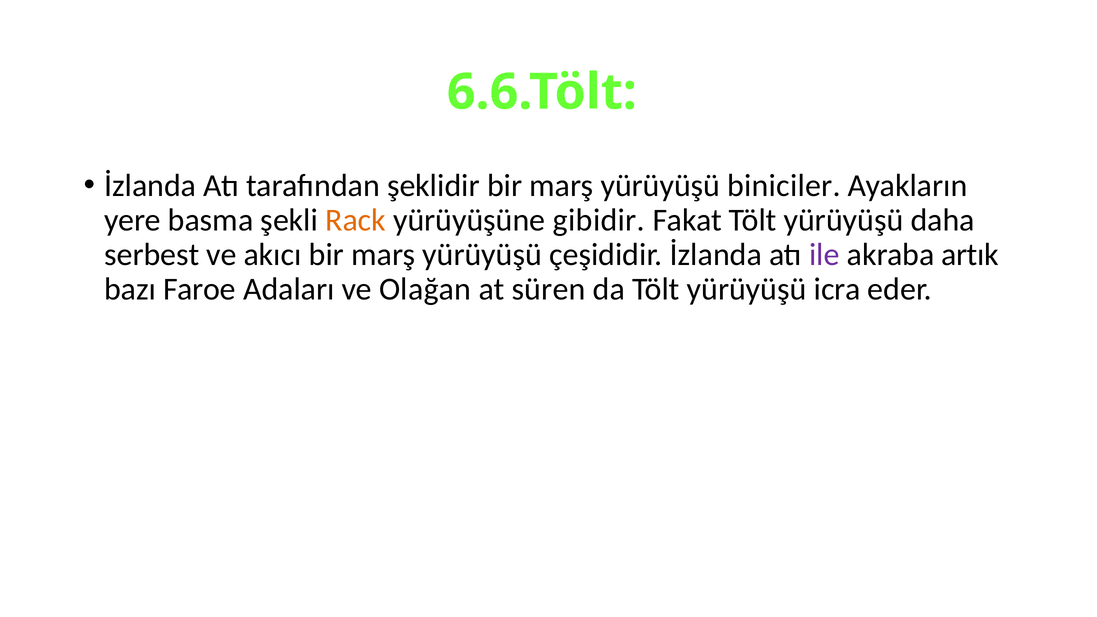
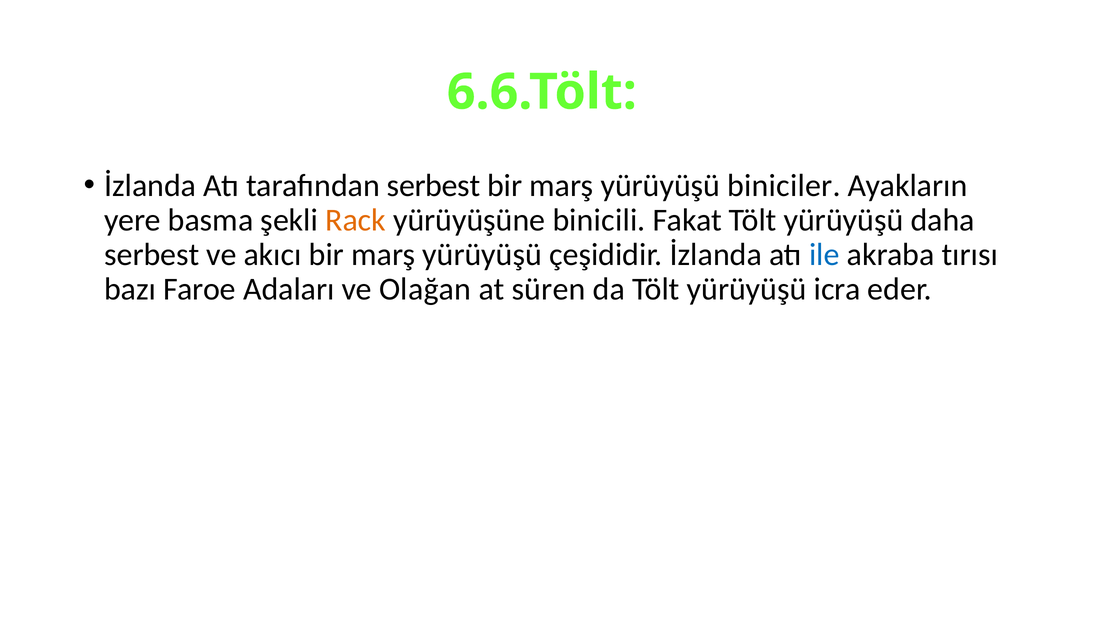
tarafından şeklidir: şeklidir -> serbest
gibidir: gibidir -> binicili
ile colour: purple -> blue
artık: artık -> tırısı
